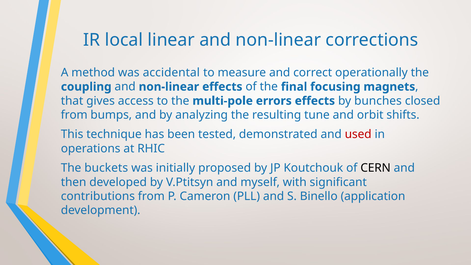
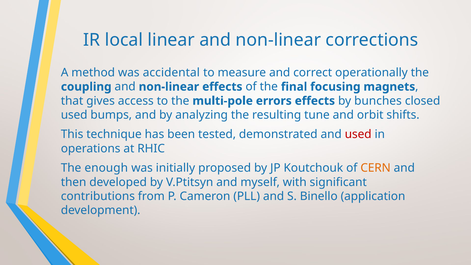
from at (74, 115): from -> used
buckets: buckets -> enough
CERN colour: black -> orange
